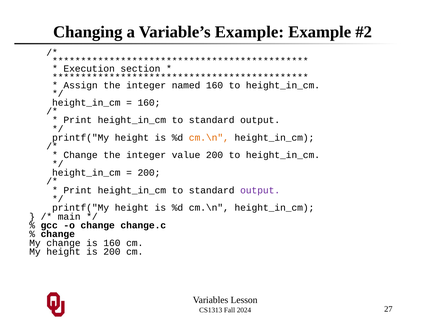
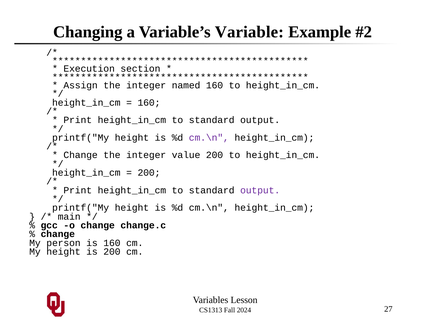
Variable’s Example: Example -> Variable
cm.\n at (209, 138) colour: orange -> purple
My change: change -> person
